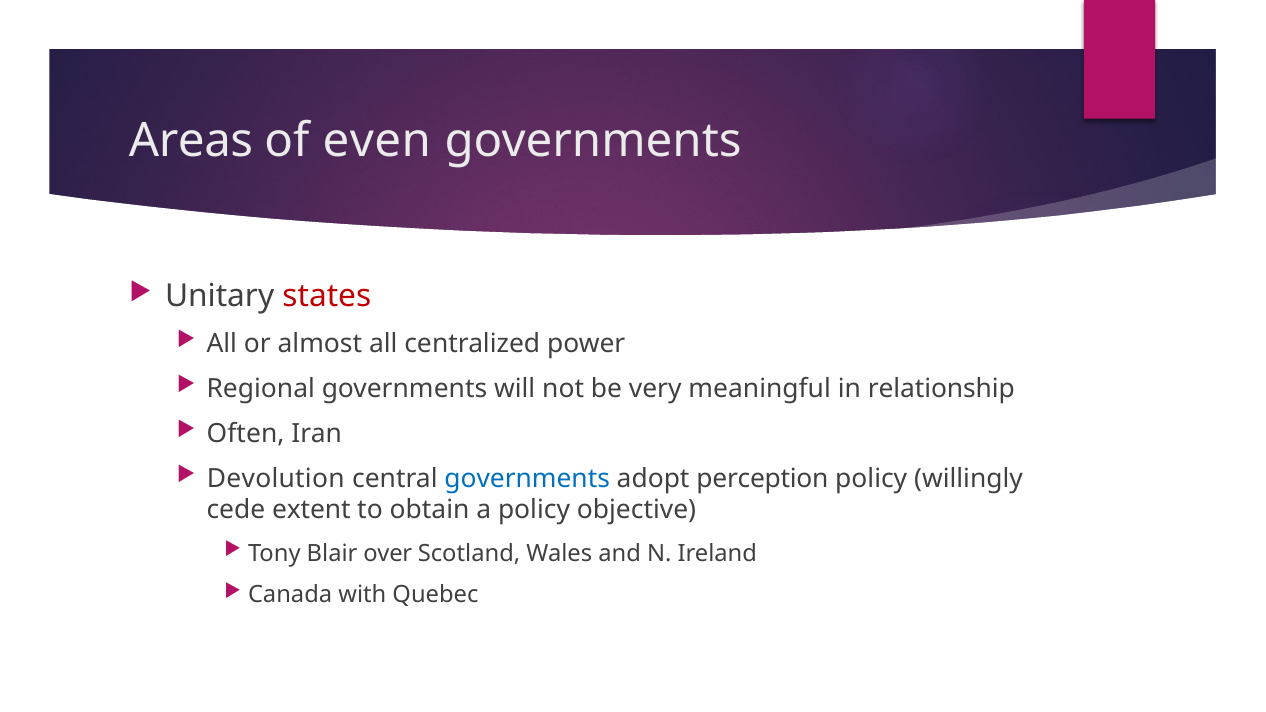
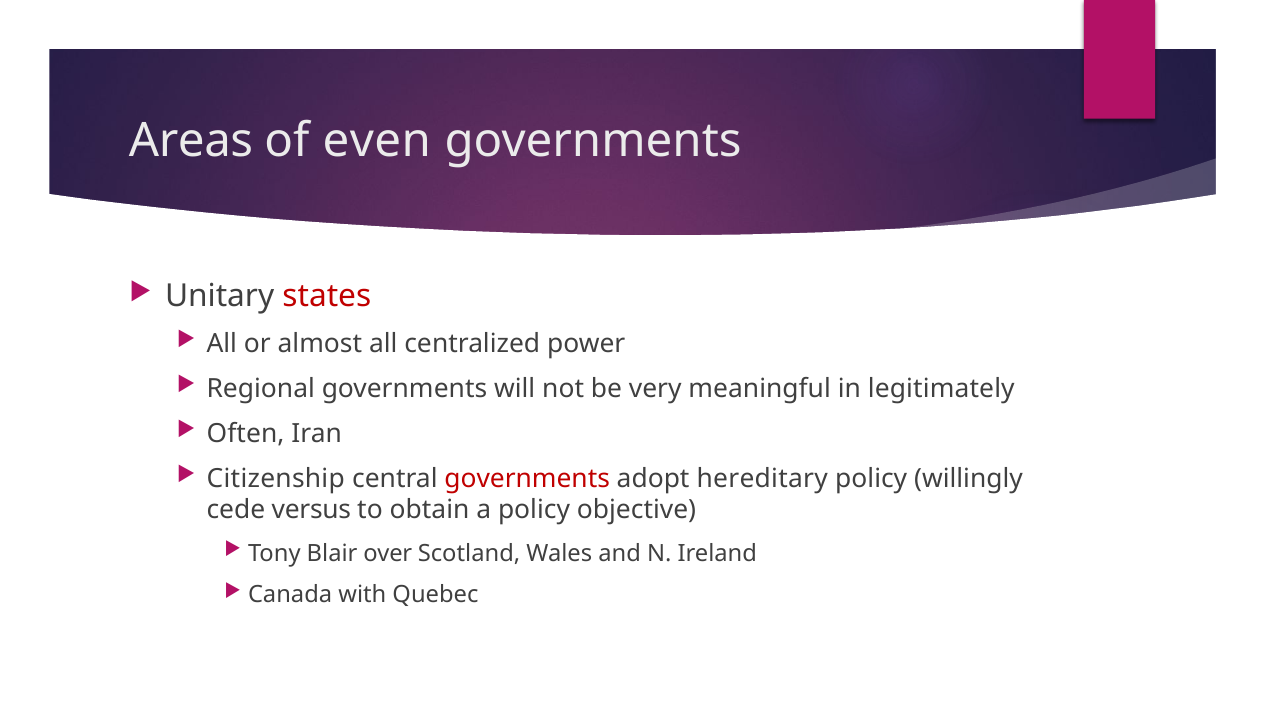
relationship: relationship -> legitimately
Devolution: Devolution -> Citizenship
governments at (527, 479) colour: blue -> red
perception: perception -> hereditary
extent: extent -> versus
